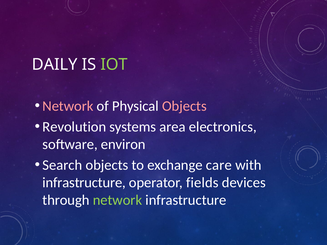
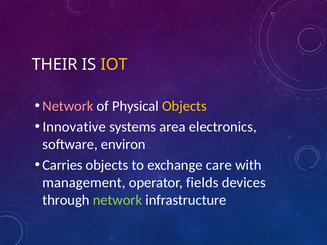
DAILY: DAILY -> THEIR
IOT colour: light green -> yellow
Objects at (184, 106) colour: pink -> yellow
Revolution: Revolution -> Innovative
Search: Search -> Carries
infrastructure at (84, 183): infrastructure -> management
